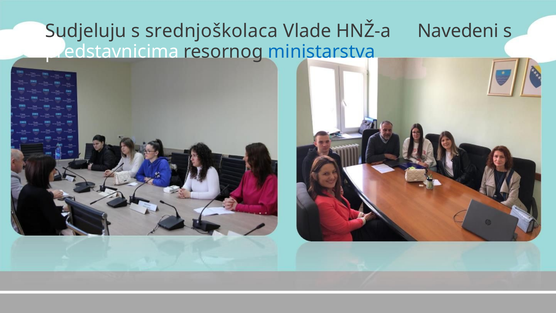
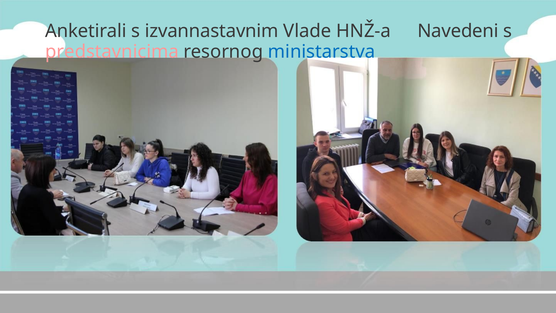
Sudjeluju: Sudjeluju -> Anketirali
srednjoškolaca: srednjoškolaca -> izvannastavnim
predstavnicima colour: white -> pink
